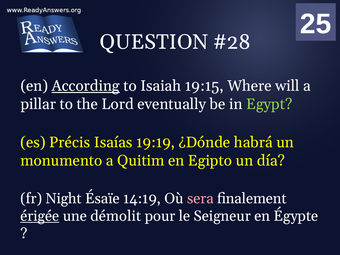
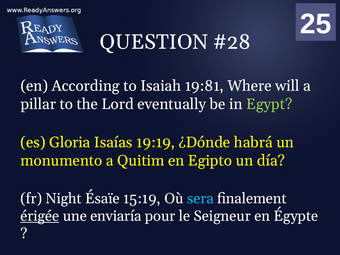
According underline: present -> none
19:15: 19:15 -> 19:81
Précis: Précis -> Gloria
14:19: 14:19 -> 15:19
sera colour: pink -> light blue
démolit: démolit -> enviaría
